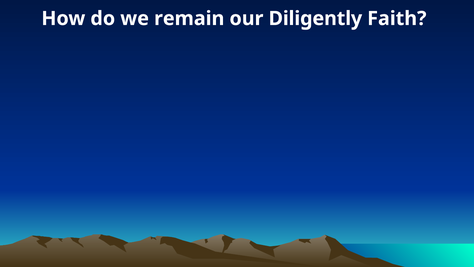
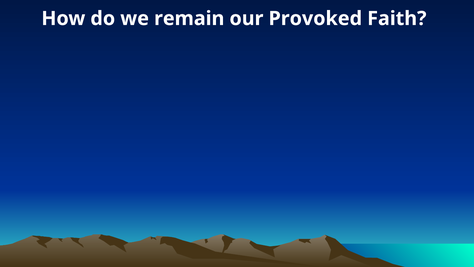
Diligently: Diligently -> Provoked
